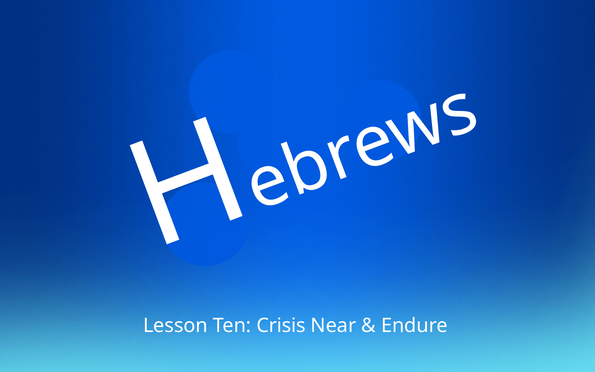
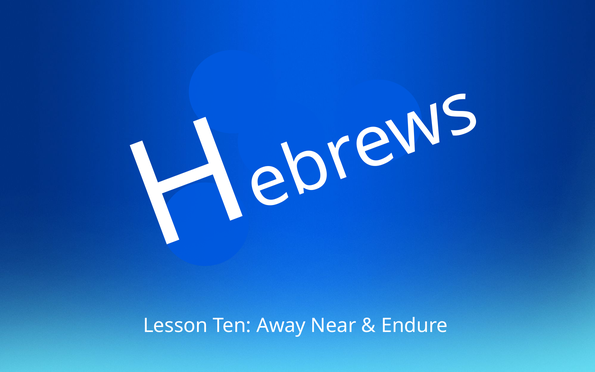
Crisis: Crisis -> Away
